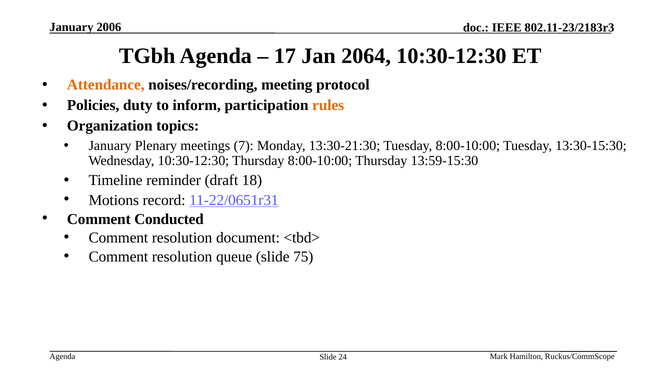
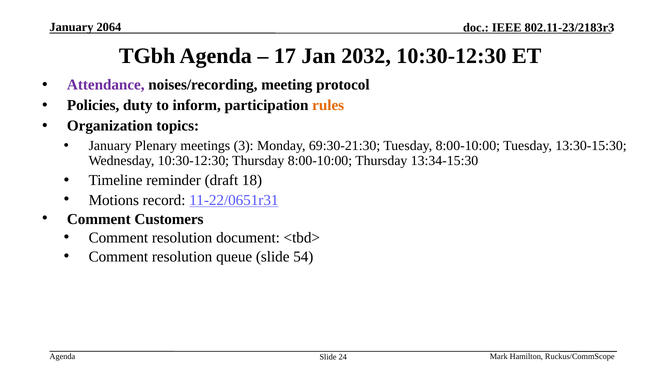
2006: 2006 -> 2064
2064: 2064 -> 2032
Attendance colour: orange -> purple
7: 7 -> 3
13:30-21:30: 13:30-21:30 -> 69:30-21:30
13:59-15:30: 13:59-15:30 -> 13:34-15:30
Conducted: Conducted -> Customers
75: 75 -> 54
